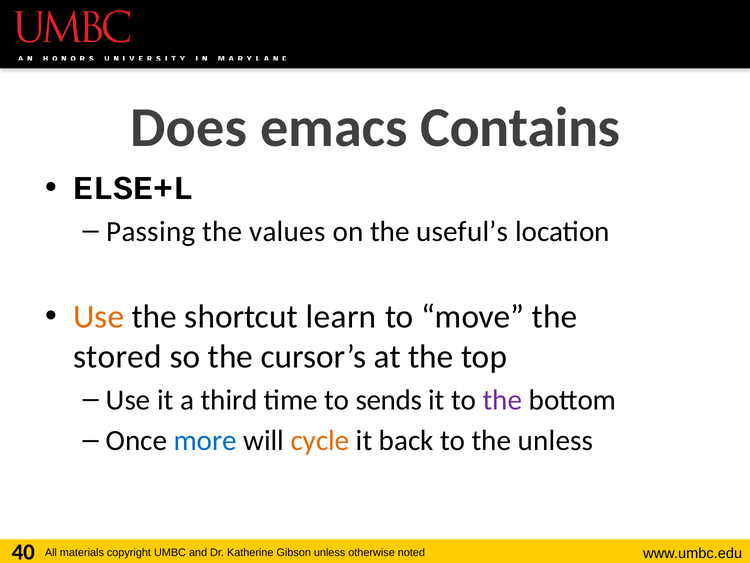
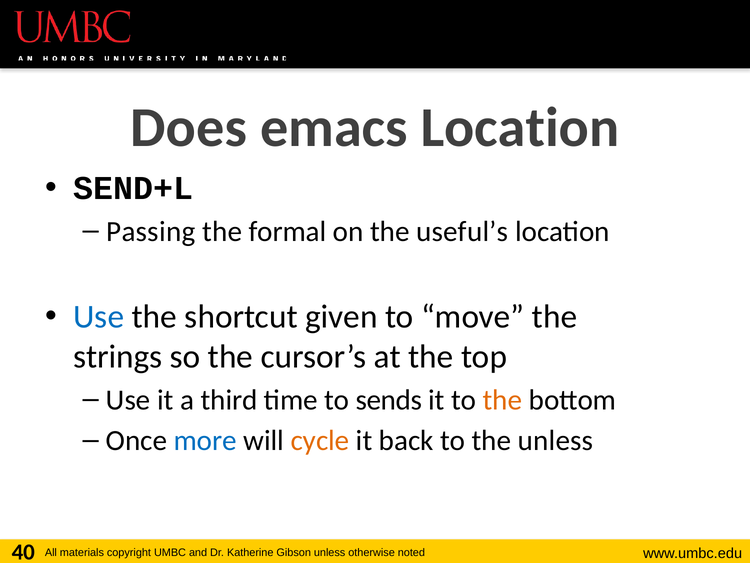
emacs Contains: Contains -> Location
ELSE+L: ELSE+L -> SEND+L
values: values -> formal
Use at (99, 317) colour: orange -> blue
learn: learn -> given
stored: stored -> strings
the at (502, 400) colour: purple -> orange
